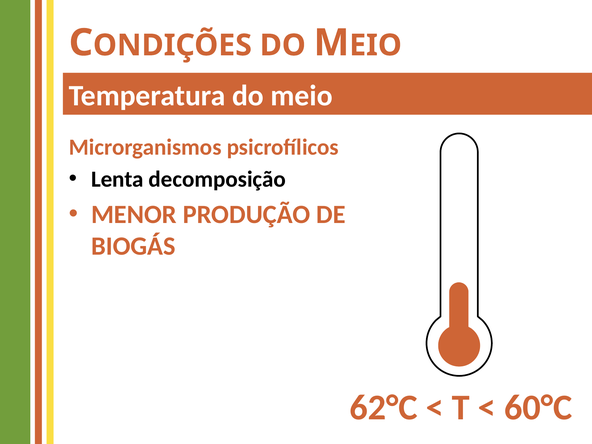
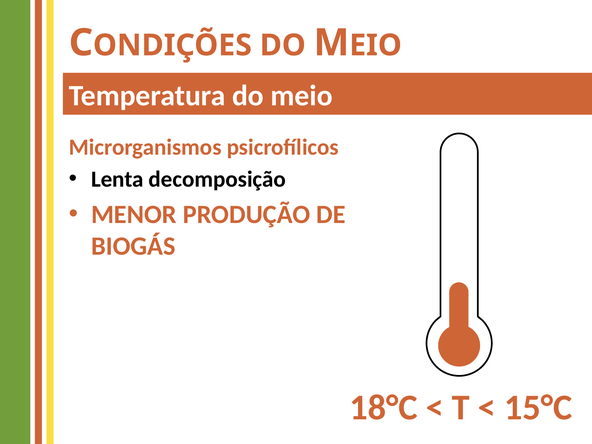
62°C: 62°C -> 18°C
60°C: 60°C -> 15°C
